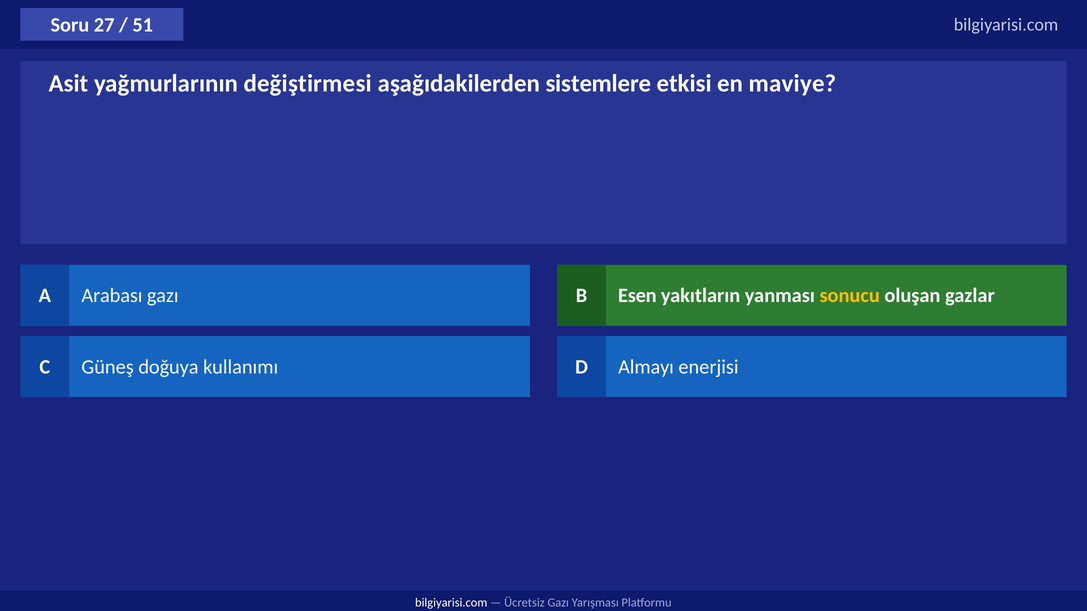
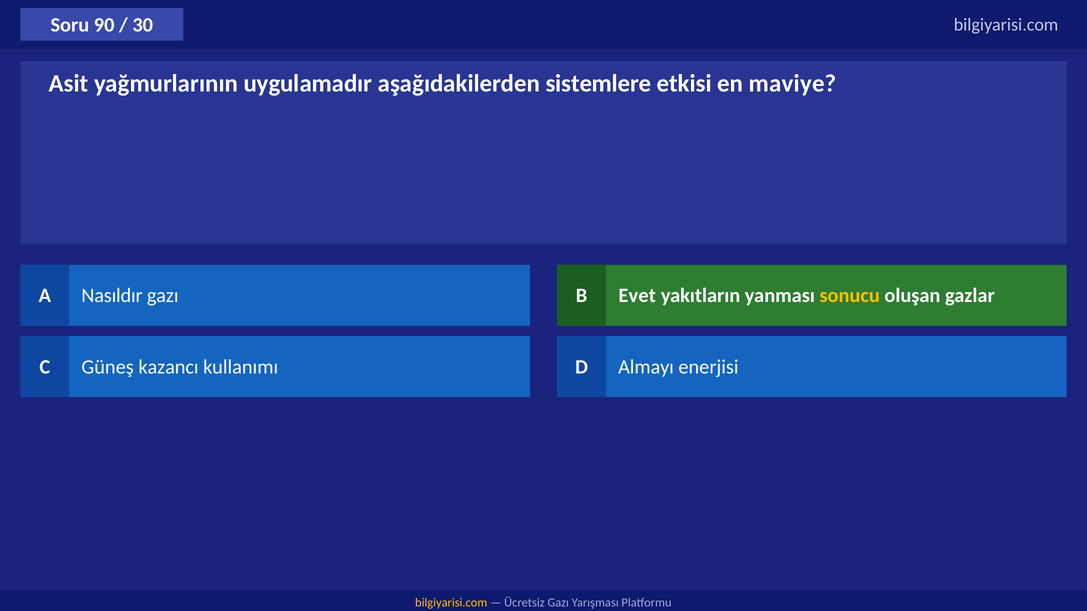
27: 27 -> 90
51: 51 -> 30
değiştirmesi: değiştirmesi -> uygulamadır
Arabası: Arabası -> Nasıldır
Esen: Esen -> Evet
doğuya: doğuya -> kazancı
bilgiyarisi.com at (451, 603) colour: white -> yellow
